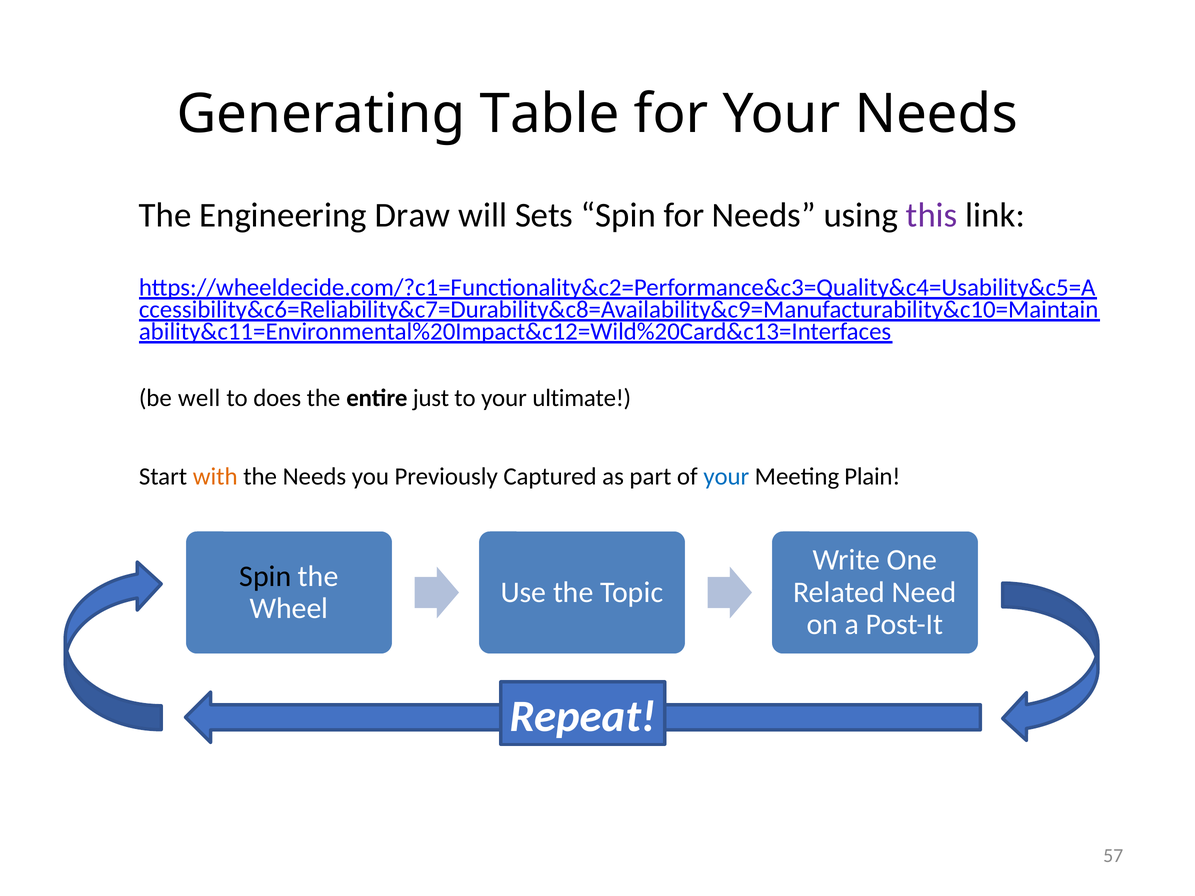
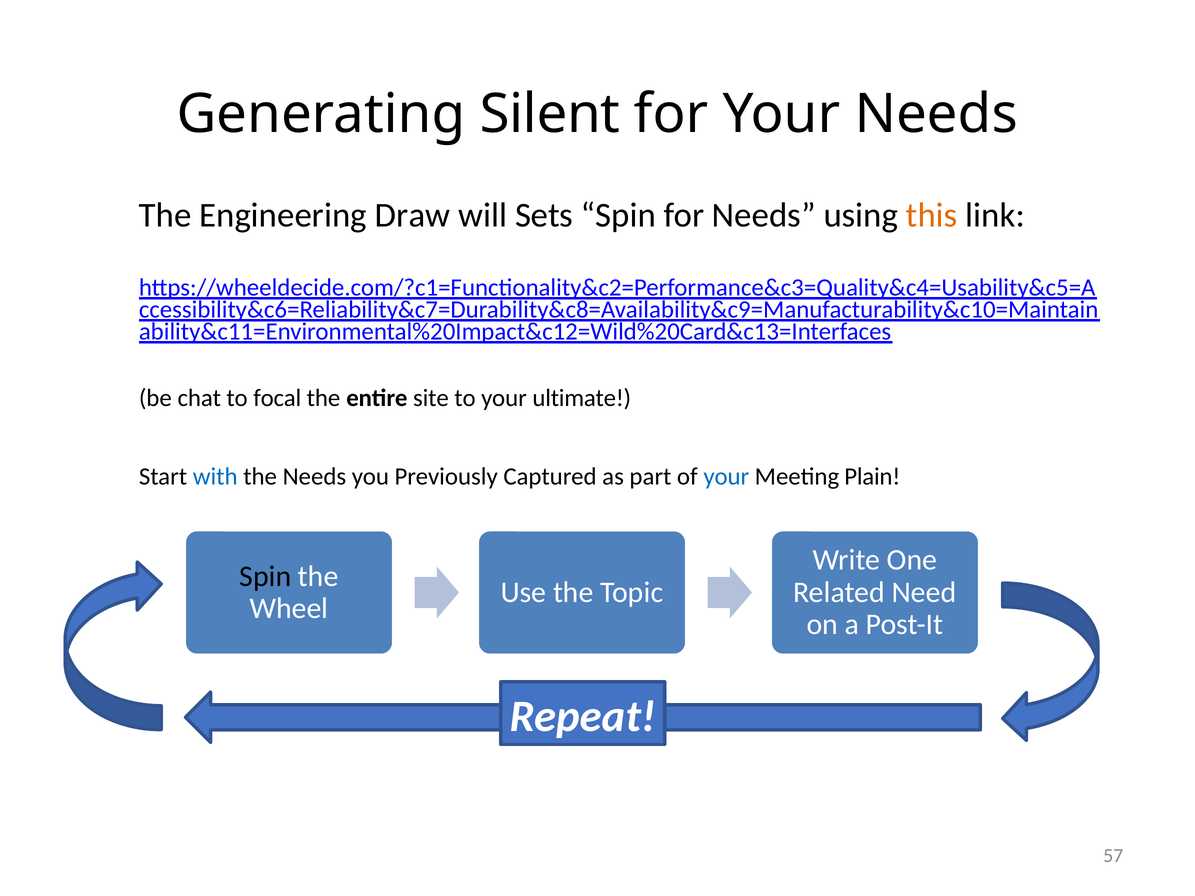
Table: Table -> Silent
this colour: purple -> orange
well: well -> chat
does: does -> focal
just: just -> site
with colour: orange -> blue
